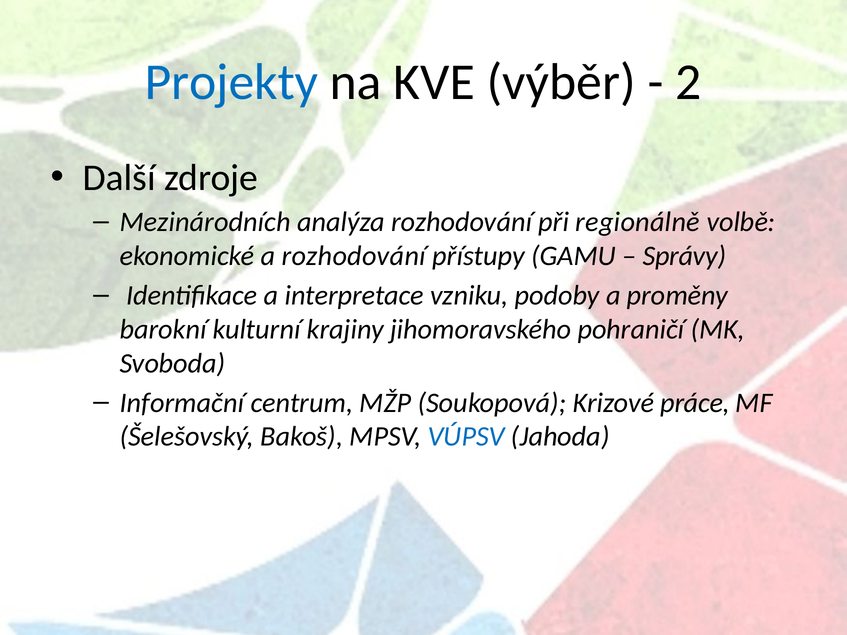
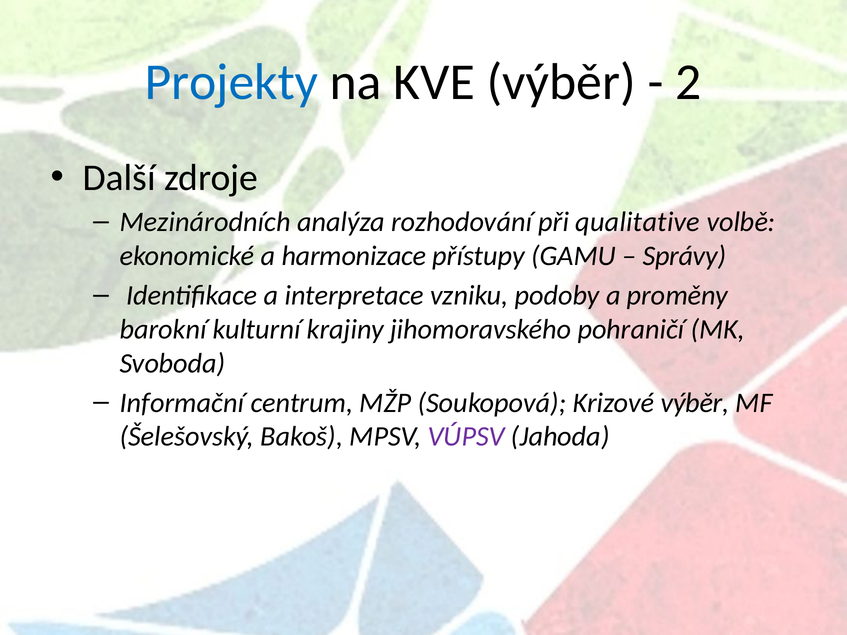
regionálně: regionálně -> qualitative
a rozhodování: rozhodování -> harmonizace
Krizové práce: práce -> výběr
VÚPSV colour: blue -> purple
